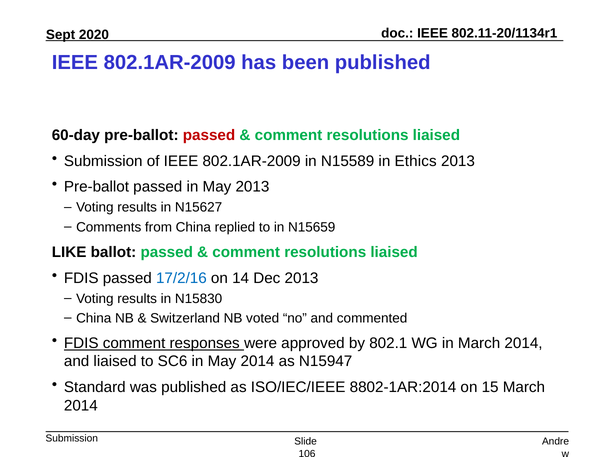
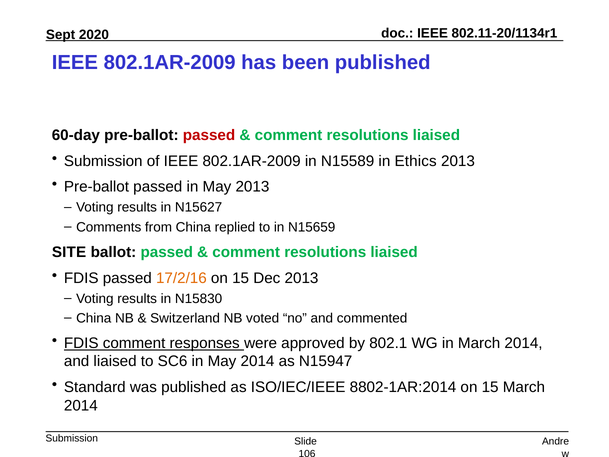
LIKE: LIKE -> SITE
17/2/16 colour: blue -> orange
14 at (241, 278): 14 -> 15
